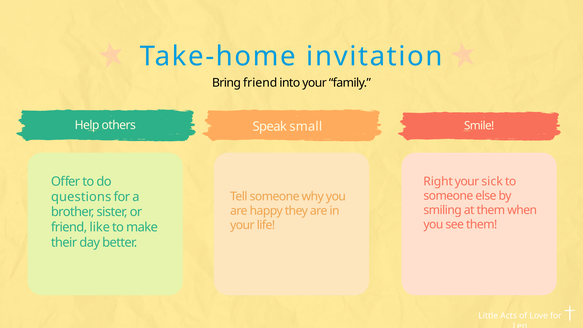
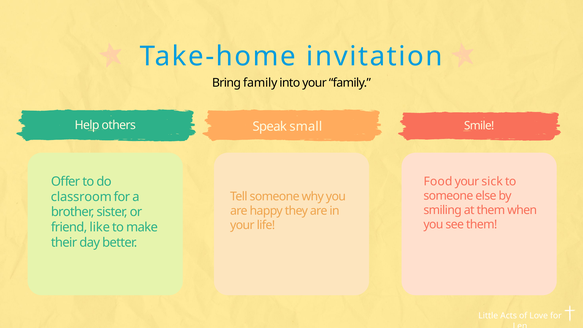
Bring friend: friend -> family
Right: Right -> Food
questions: questions -> classroom
